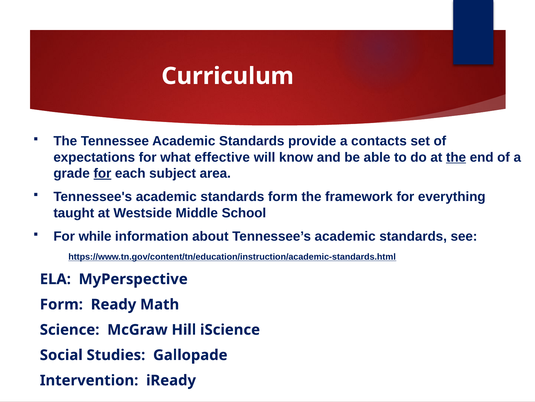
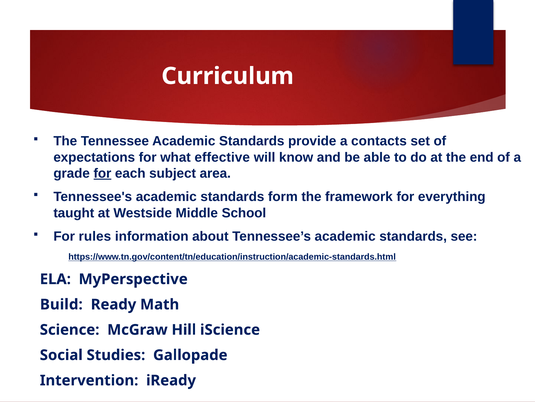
the at (456, 157) underline: present -> none
while: while -> rules
Form at (61, 304): Form -> Build
